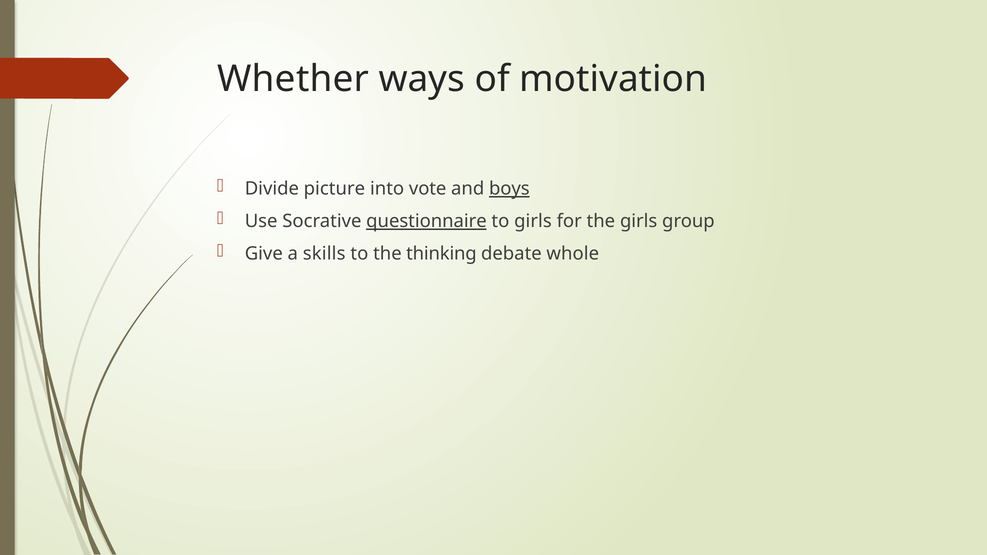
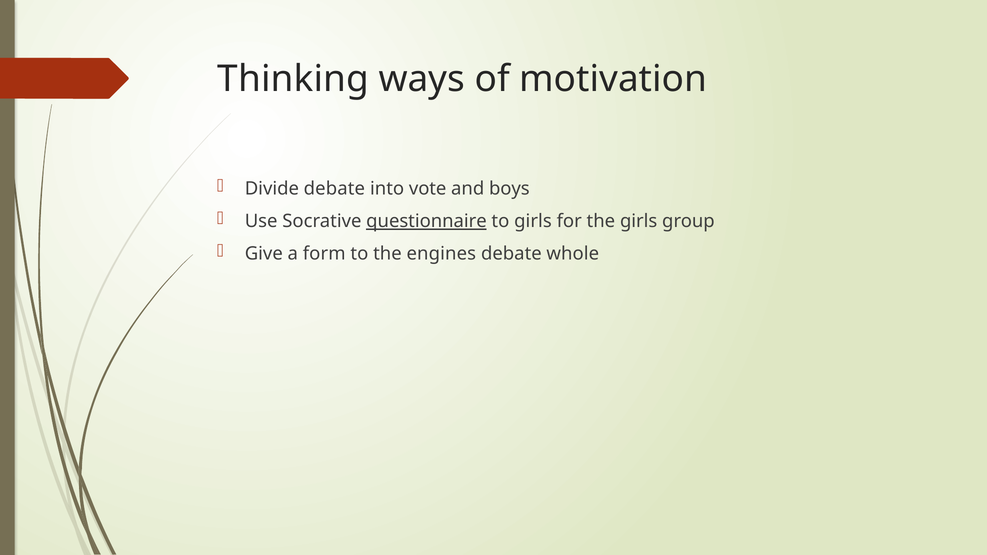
Whether: Whether -> Thinking
Divide picture: picture -> debate
boys underline: present -> none
skills: skills -> form
thinking: thinking -> engines
